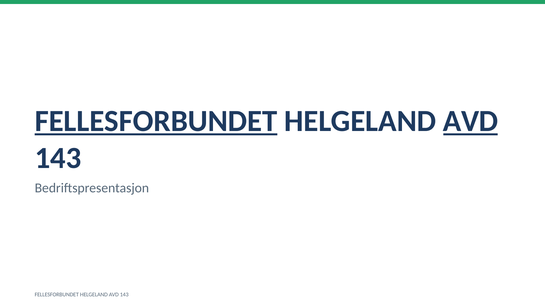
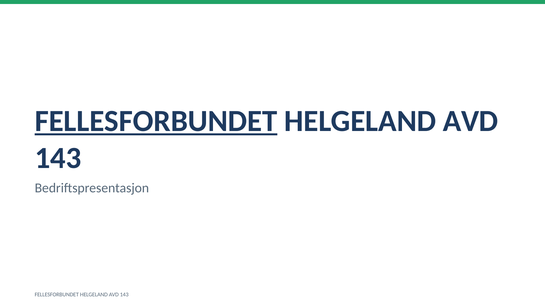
AVD at (471, 121) underline: present -> none
